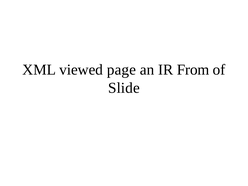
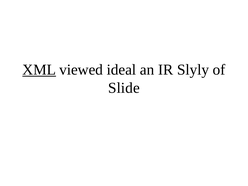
XML underline: none -> present
page: page -> ideal
From: From -> Slyly
